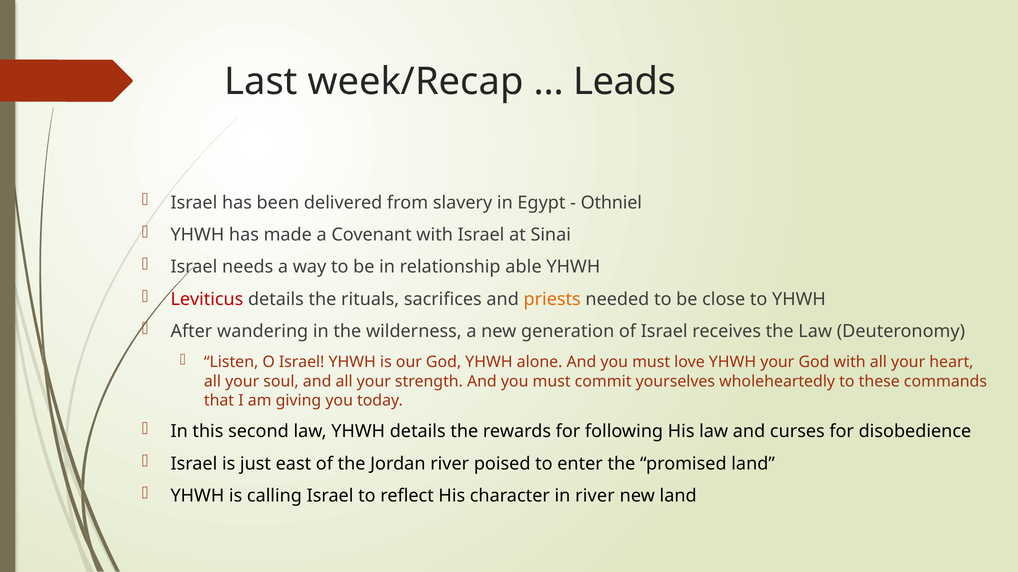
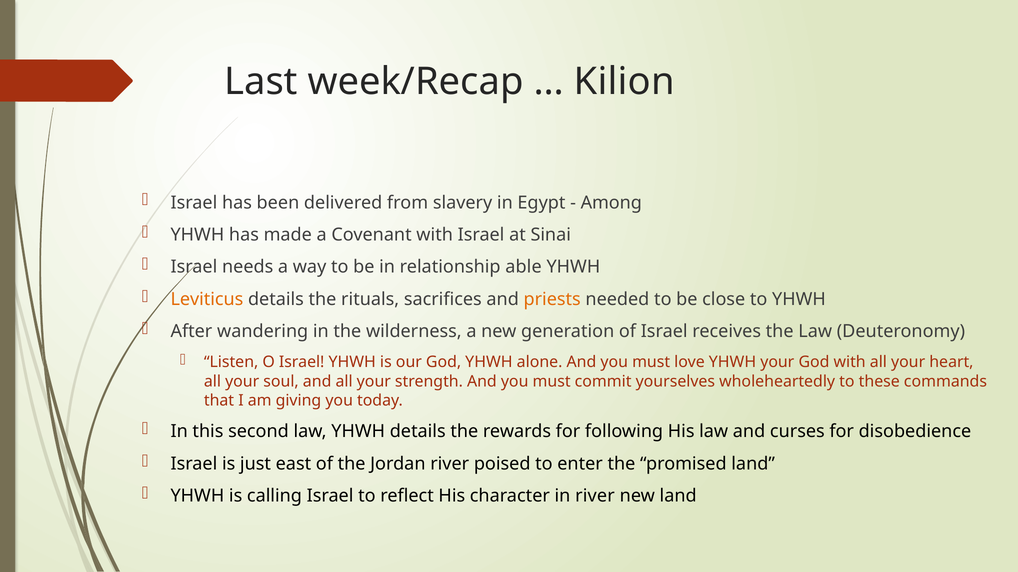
Leads: Leads -> Kilion
Othniel: Othniel -> Among
Leviticus colour: red -> orange
